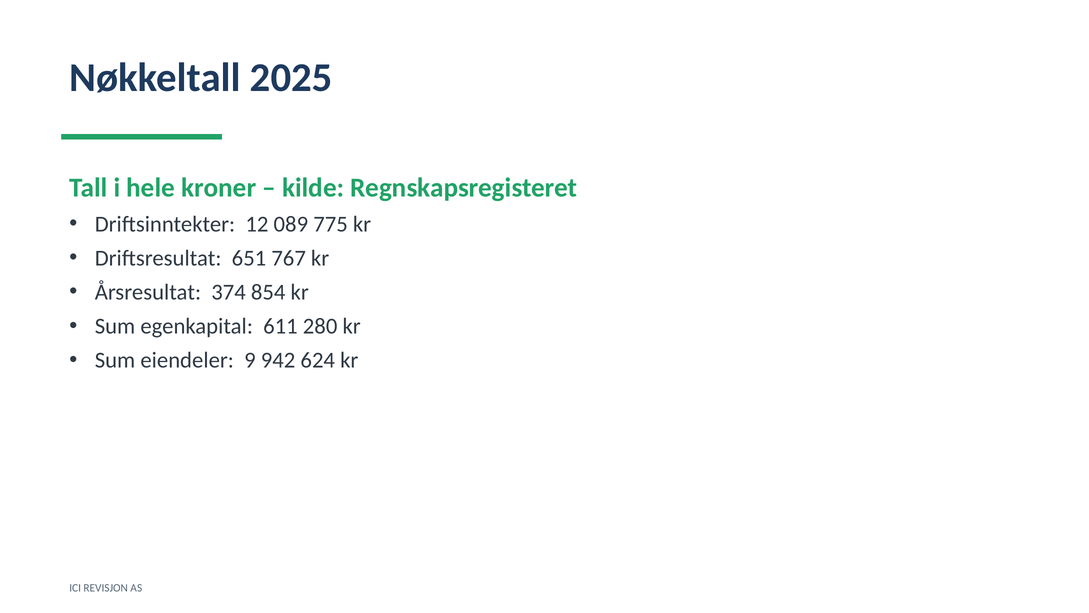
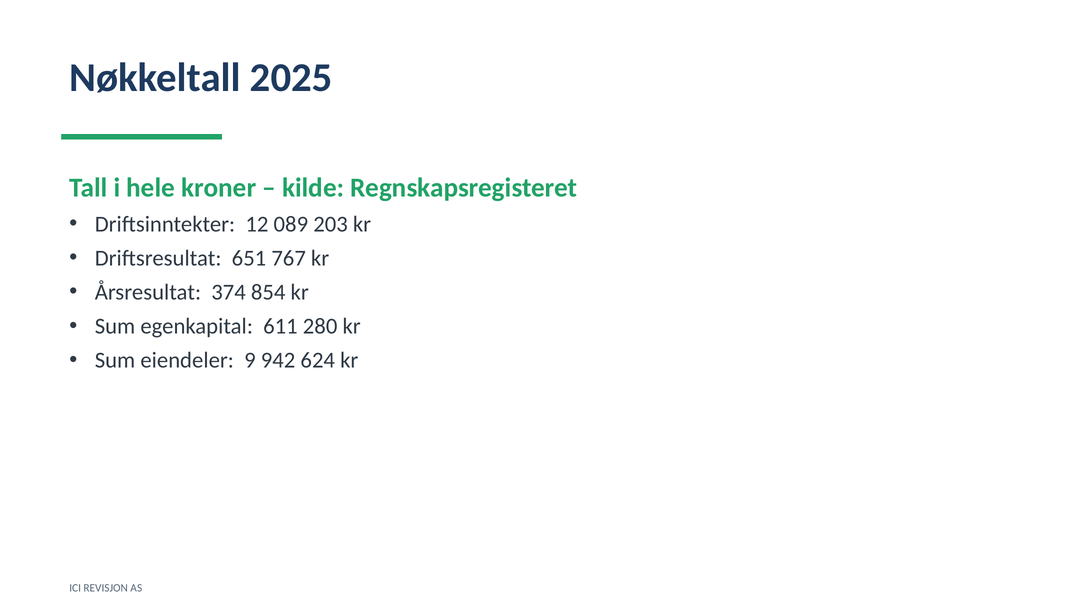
775: 775 -> 203
